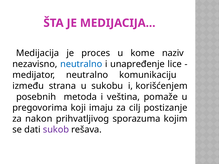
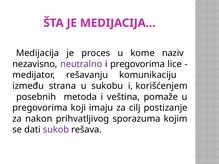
neutralno at (81, 64) colour: blue -> purple
i unapređenje: unapređenje -> pregovorima
medijator neutralno: neutralno -> rešavanju
